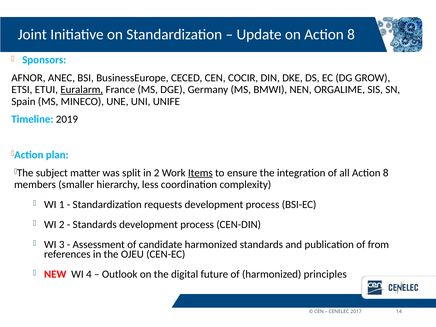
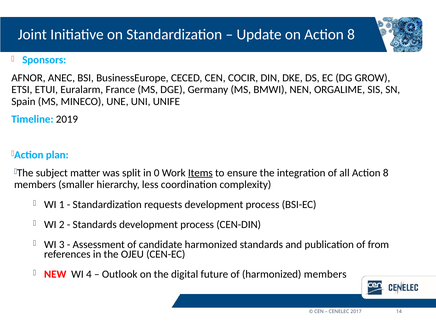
Euralarm underline: present -> none
in 2: 2 -> 0
harmonized principles: principles -> members
